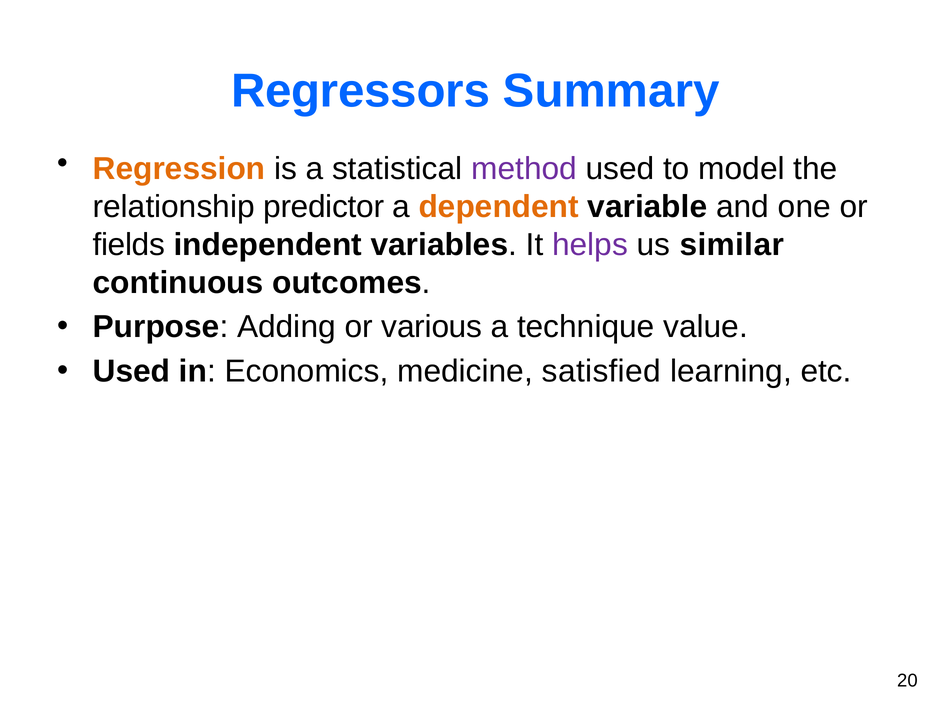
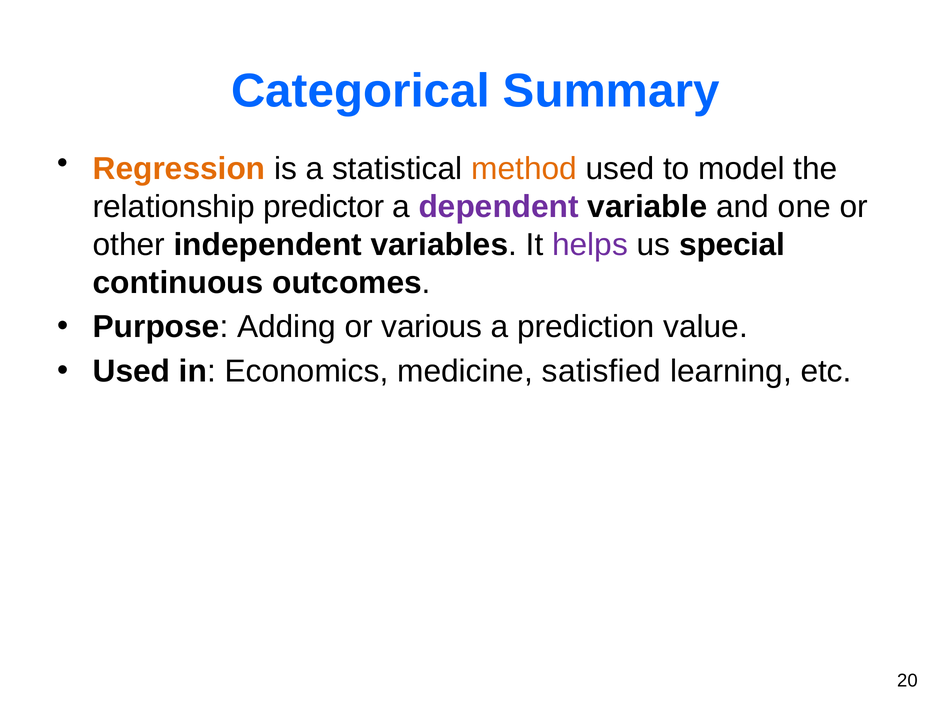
Regressors: Regressors -> Categorical
method colour: purple -> orange
dependent colour: orange -> purple
fields: fields -> other
similar: similar -> special
technique: technique -> prediction
